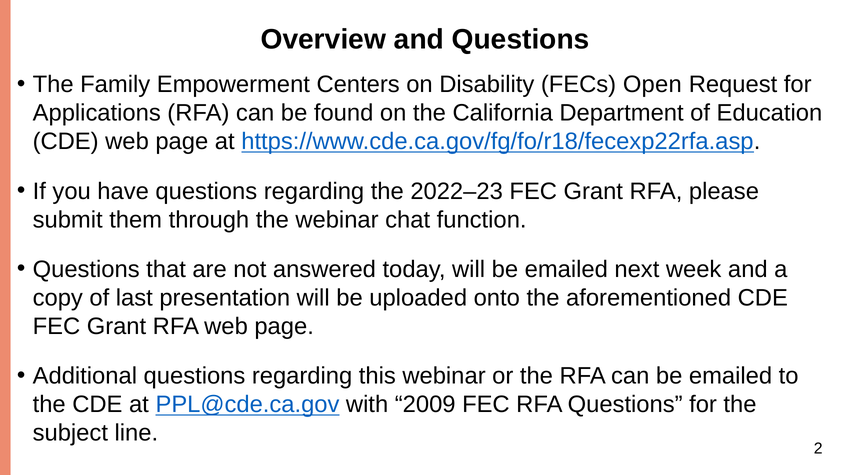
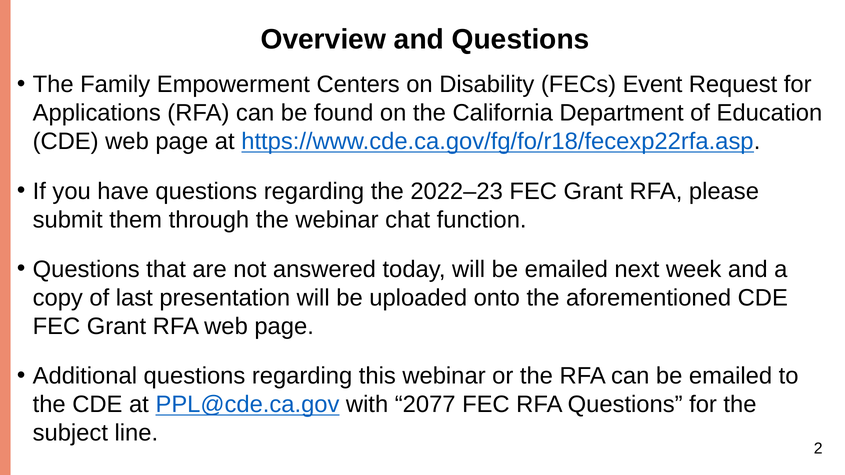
Open: Open -> Event
2009: 2009 -> 2077
